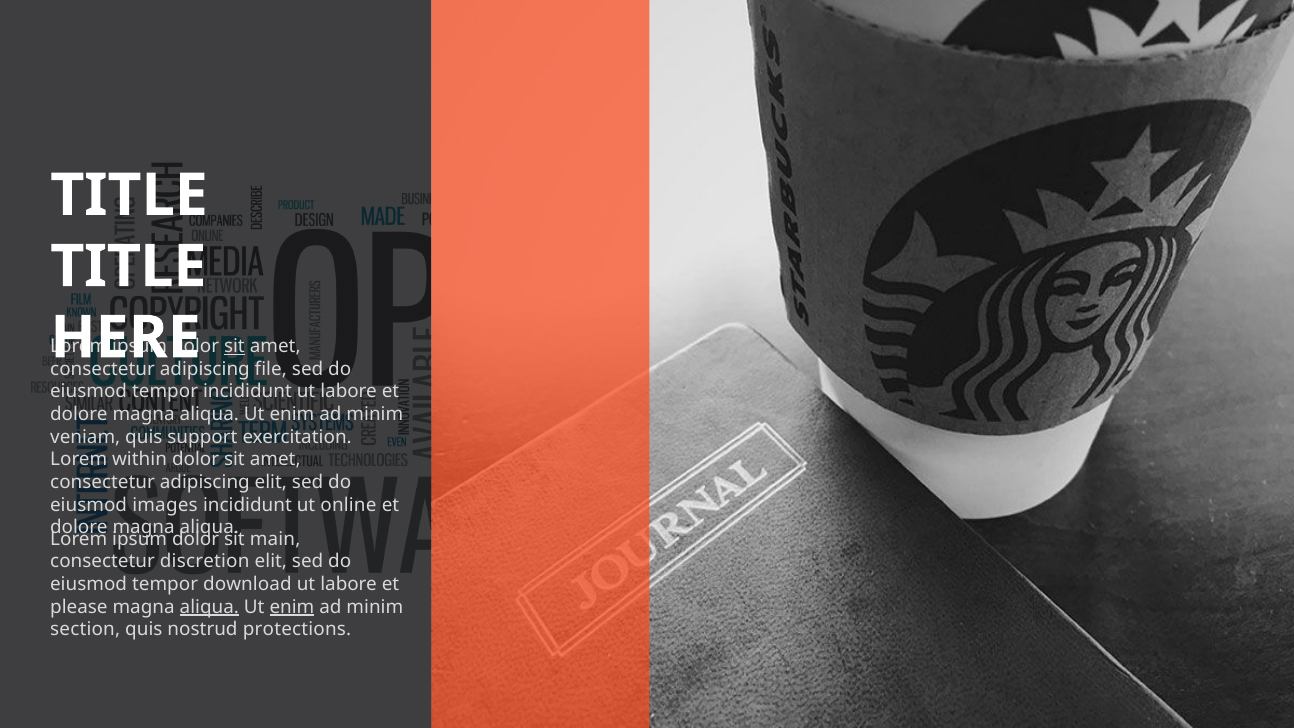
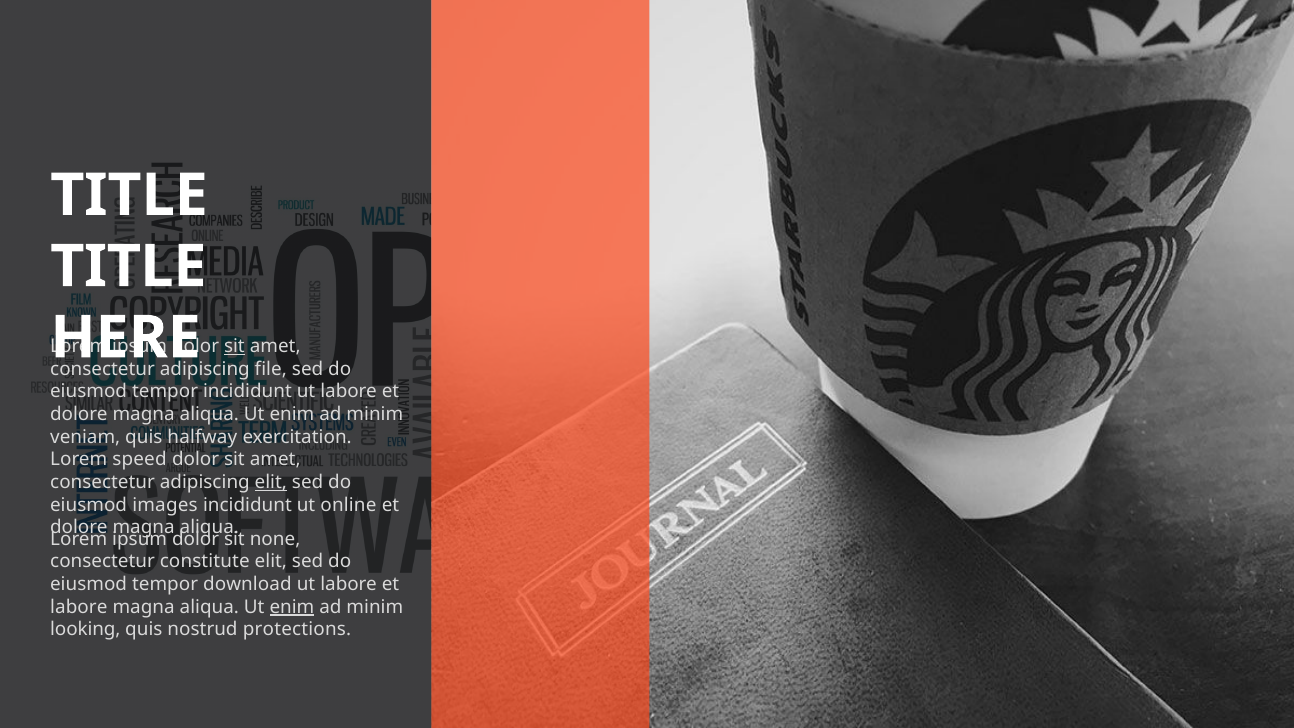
support: support -> halfway
within: within -> speed
elit at (271, 482) underline: none -> present
main: main -> none
discretion: discretion -> constitute
please at (79, 607): please -> labore
aliqua at (209, 607) underline: present -> none
section: section -> looking
